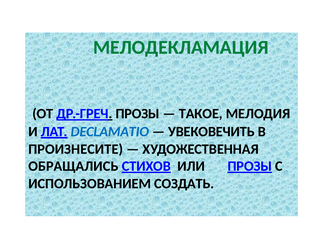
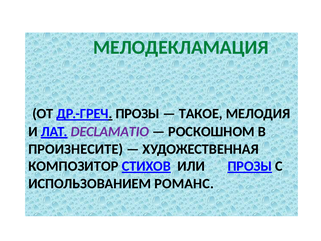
DECLAMATIO colour: blue -> purple
УВЕКОВЕЧИТЬ: УВЕКОВЕЧИТЬ -> РОСКОШНОМ
ОБРАЩАЛИСЬ: ОБРАЩАЛИСЬ -> КОМПОЗИТОР
СОЗДАТЬ: СОЗДАТЬ -> РОМАНС
